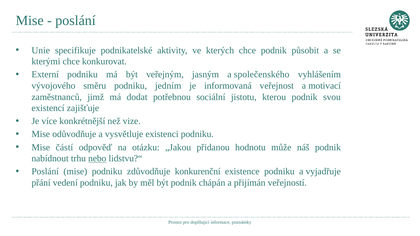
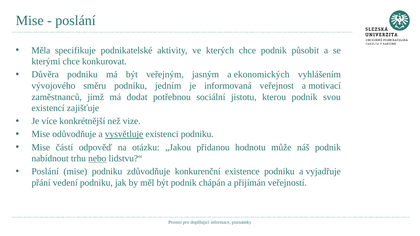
Unie: Unie -> Měla
Externí: Externí -> Důvěra
společenského: společenského -> ekonomických
vysvětluje underline: none -> present
